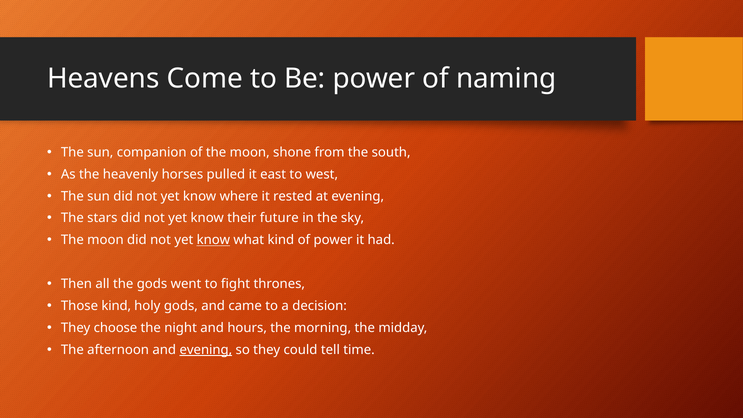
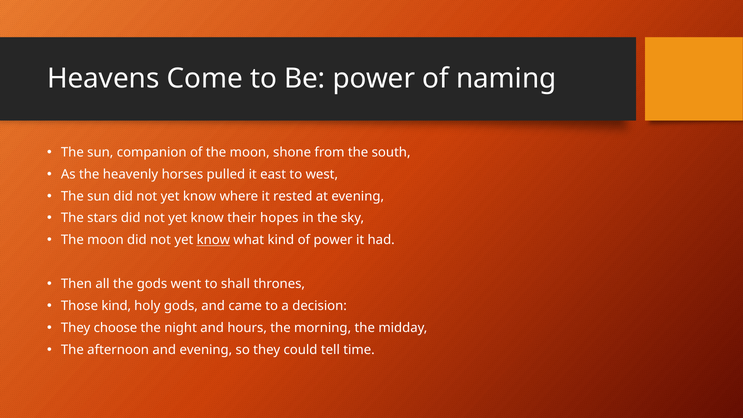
future: future -> hopes
fight: fight -> shall
evening at (206, 350) underline: present -> none
